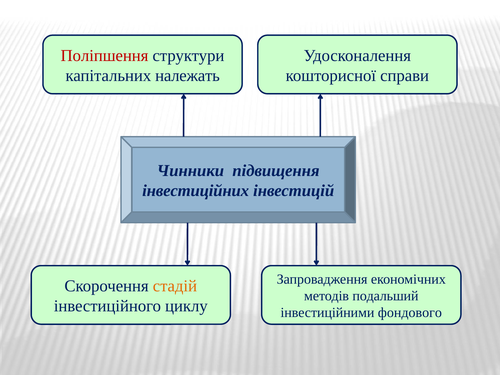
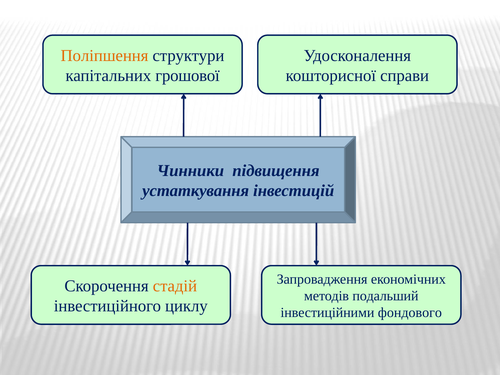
Поліпшення colour: red -> orange
належать: належать -> грошової
інвестиційних: інвестиційних -> устаткування
